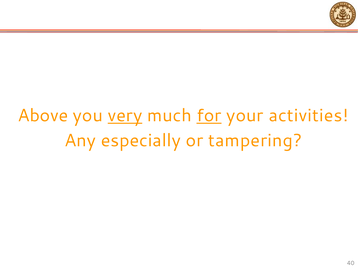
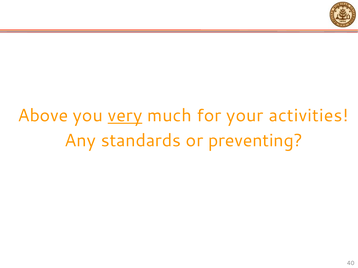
for underline: present -> none
especially: especially -> standards
tampering: tampering -> preventing
